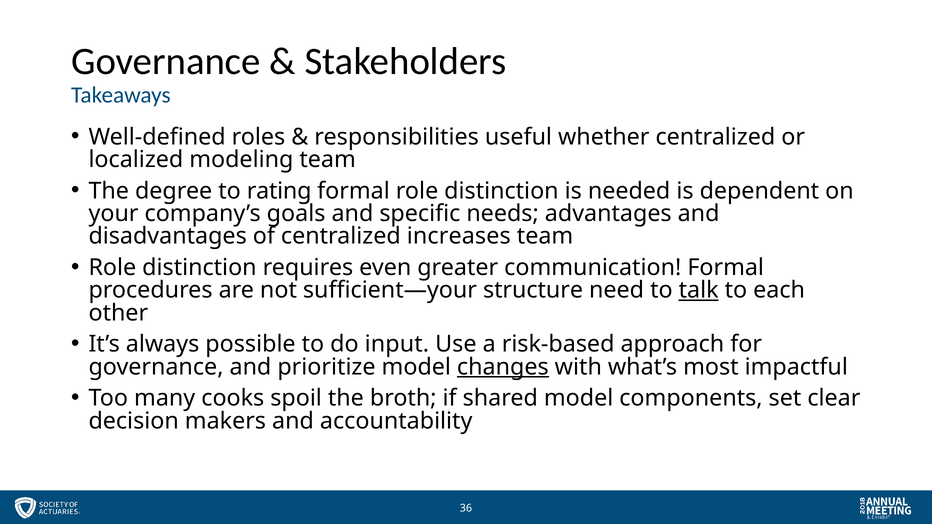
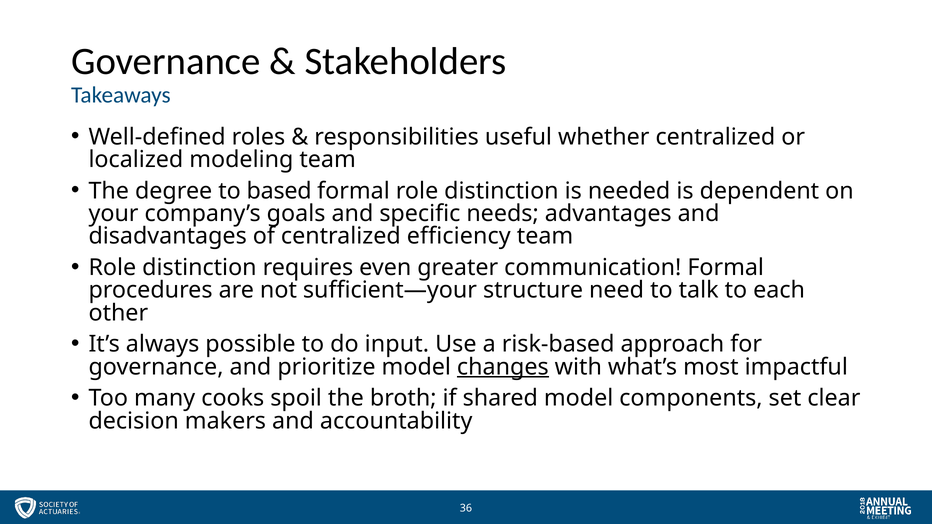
rating: rating -> based
increases: increases -> efficiency
talk underline: present -> none
